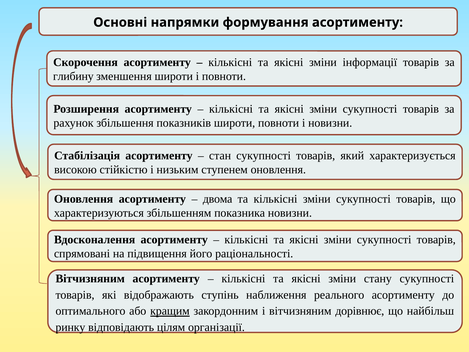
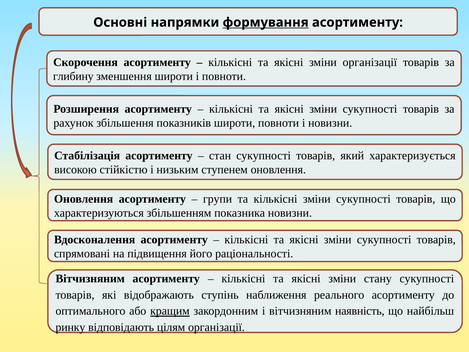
формування underline: none -> present
зміни інформації: інформації -> організації
двома: двома -> групи
дорівнює: дорівнює -> наявність
